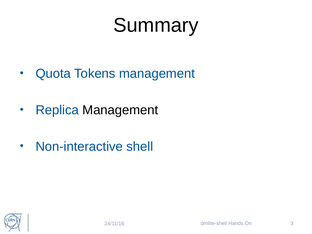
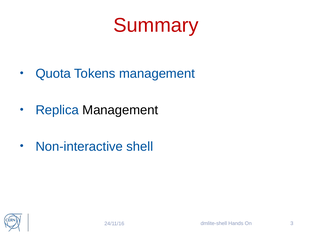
Summary colour: black -> red
